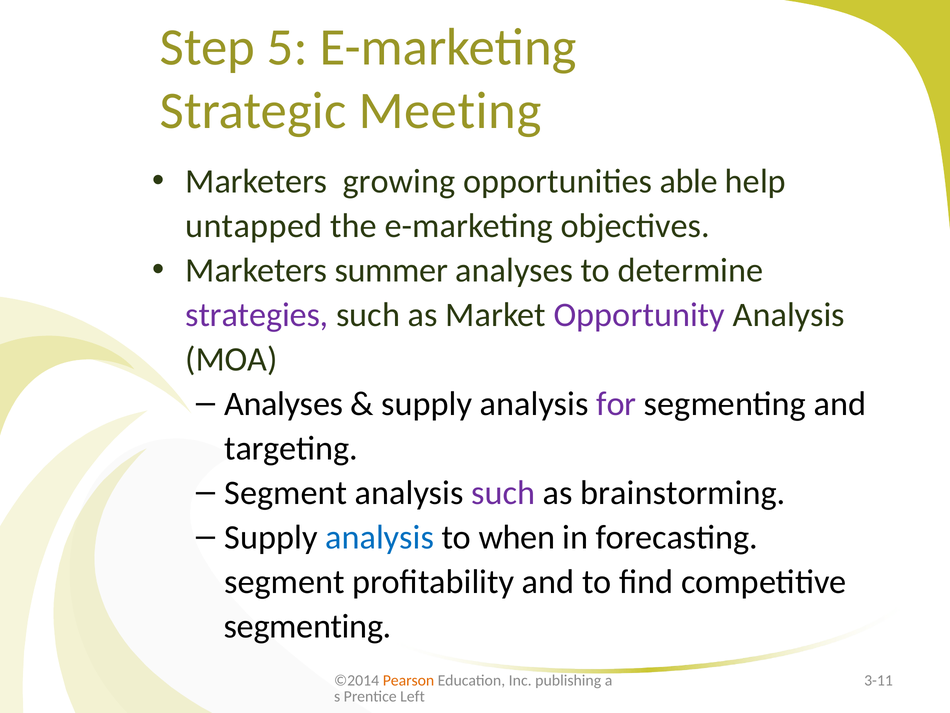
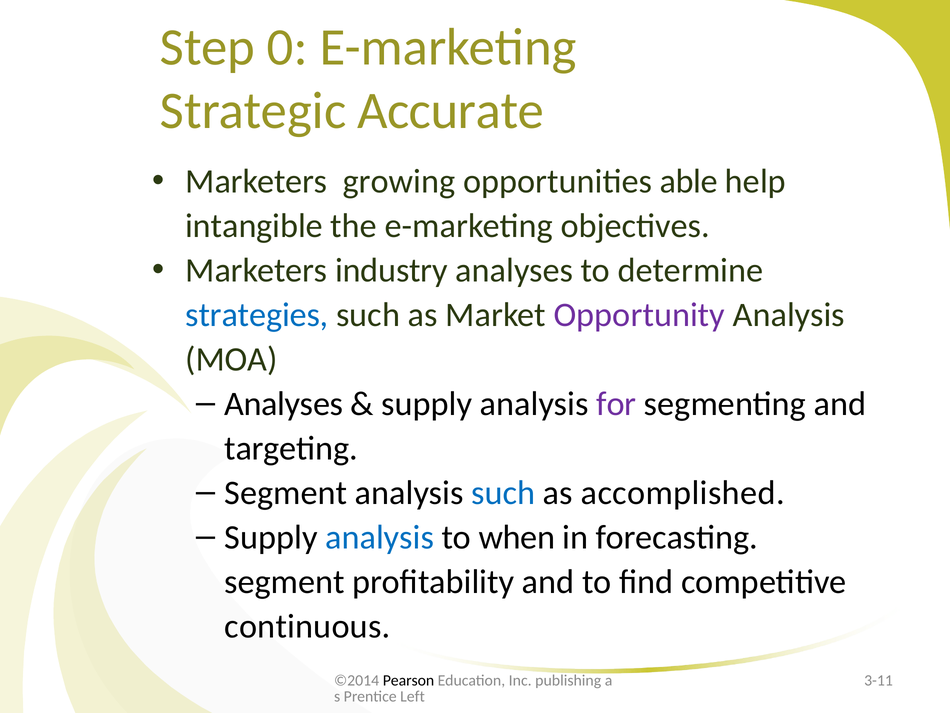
5: 5 -> 0
Meeting: Meeting -> Accurate
untapped: untapped -> intangible
summer: summer -> industry
strategies colour: purple -> blue
such at (503, 492) colour: purple -> blue
brainstorming: brainstorming -> accomplished
segmenting at (308, 626): segmenting -> continuous
Pearson colour: orange -> black
